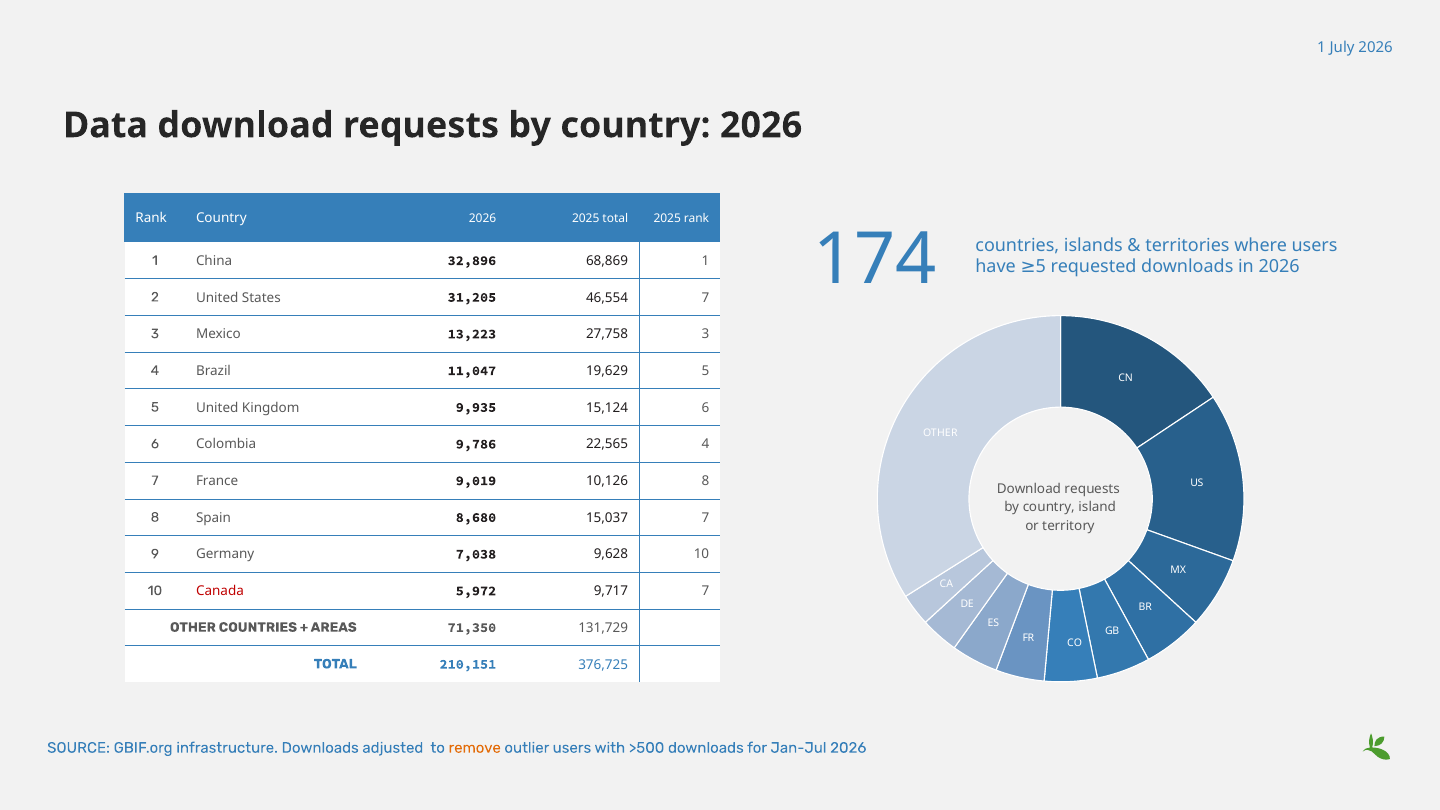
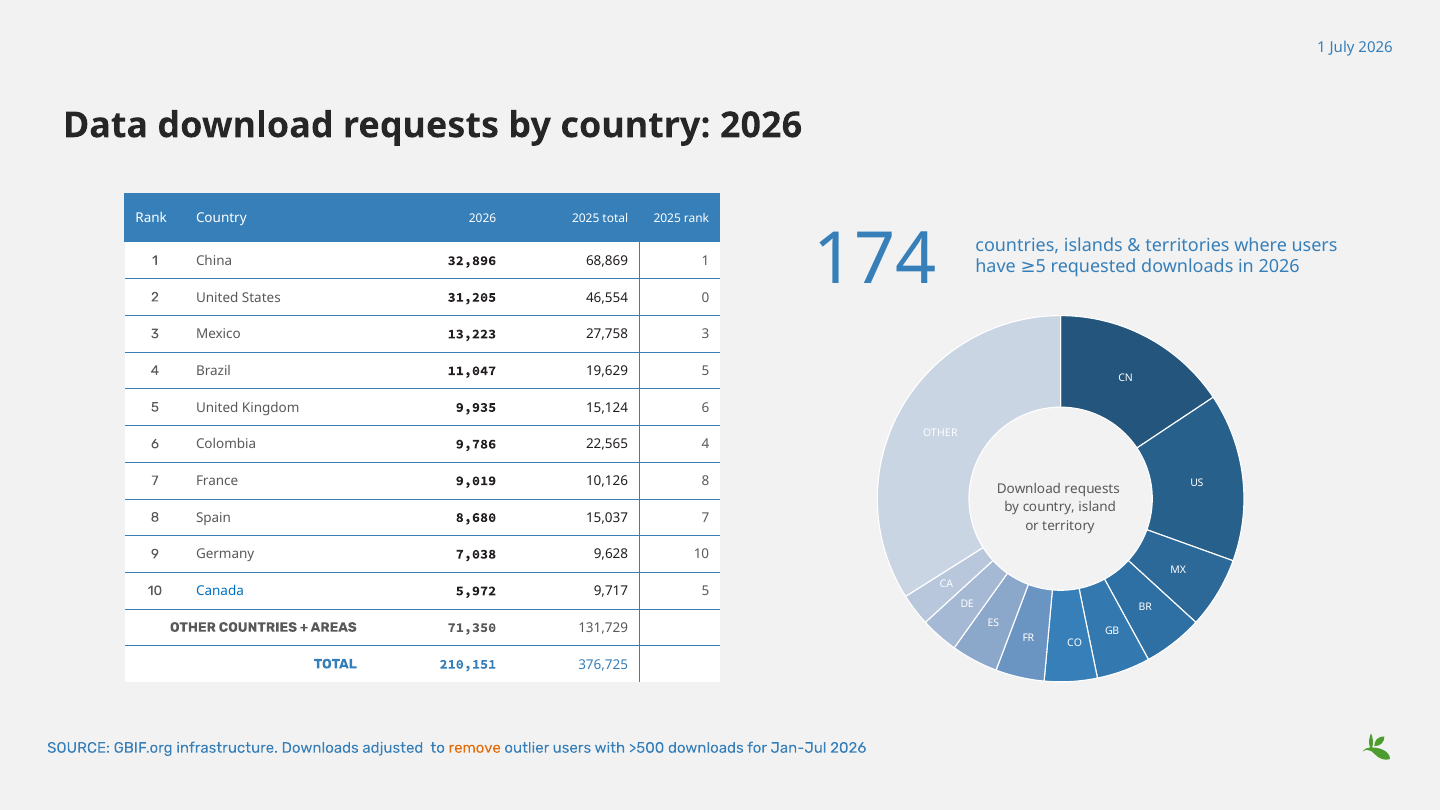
46,554 7: 7 -> 0
Canada colour: red -> blue
9,717 7: 7 -> 5
